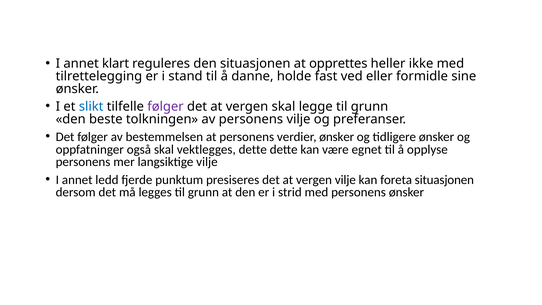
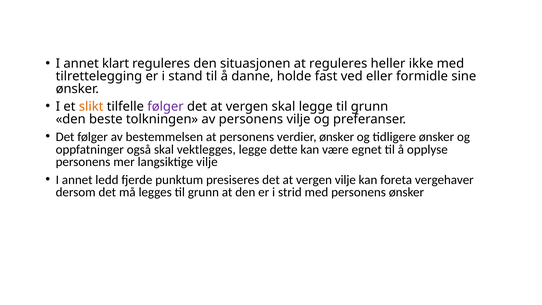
at opprettes: opprettes -> reguleres
slikt colour: blue -> orange
vektlegges dette: dette -> legge
foreta situasjonen: situasjonen -> vergehaver
